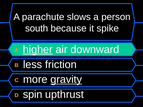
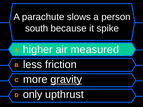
higher underline: present -> none
downward: downward -> measured
spin: spin -> only
